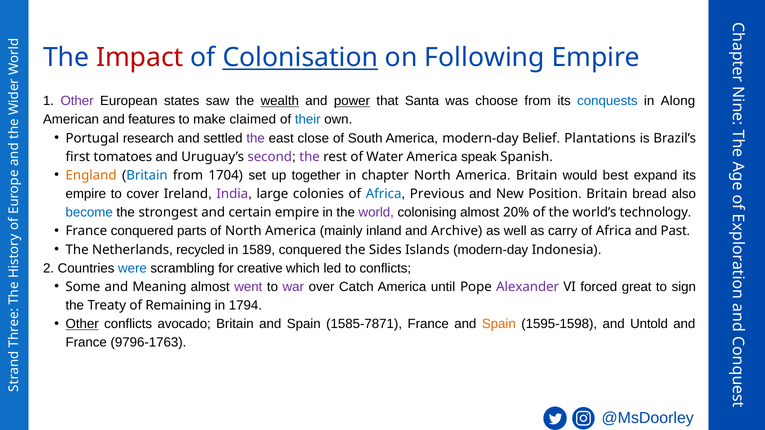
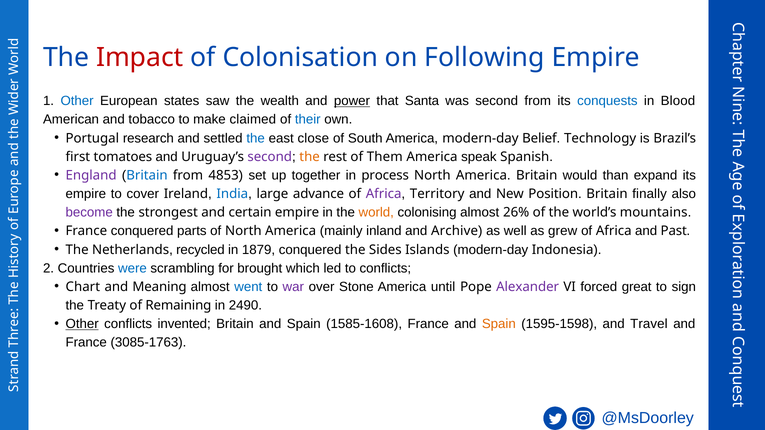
Colonisation underline: present -> none
Other at (77, 101) colour: purple -> blue
wealth underline: present -> none
was choose: choose -> second
Along: Along -> Blood
features: features -> tobacco
the at (256, 138) colour: purple -> blue
Plantations: Plantations -> Technology
the at (310, 157) colour: purple -> orange
Water: Water -> Them
England colour: orange -> purple
1704: 1704 -> 4853
chapter: chapter -> process
best: best -> than
India colour: purple -> blue
colonies: colonies -> advance
Africa at (384, 194) colour: blue -> purple
Previous: Previous -> Territory
bread: bread -> finally
become colour: blue -> purple
world colour: purple -> orange
20%: 20% -> 26%
technology: technology -> mountains
carry: carry -> grew
1589: 1589 -> 1879
creative: creative -> brought
Some: Some -> Chart
went colour: purple -> blue
Catch: Catch -> Stone
1794: 1794 -> 2490
avocado: avocado -> invented
1585-7871: 1585-7871 -> 1585-1608
Untold: Untold -> Travel
9796-1763: 9796-1763 -> 3085-1763
